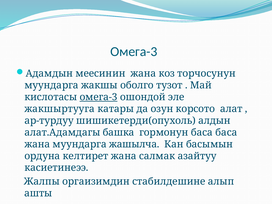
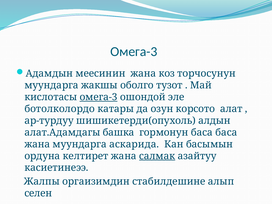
жакшыртууга: жакшыртууга -> ботолколордо
жашылча: жашылча -> аскарида
салмак underline: none -> present
ашты: ашты -> селен
